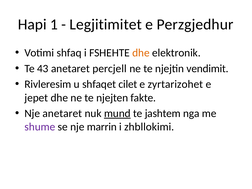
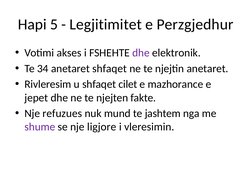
1: 1 -> 5
shfaq: shfaq -> akses
dhe at (141, 53) colour: orange -> purple
43: 43 -> 34
anetaret percjell: percjell -> shfaqet
njejtin vendimit: vendimit -> anetaret
zyrtarizohet: zyrtarizohet -> mazhorance
Nje anetaret: anetaret -> refuzues
mund underline: present -> none
marrin: marrin -> ligjore
zhbllokimi: zhbllokimi -> vleresimin
